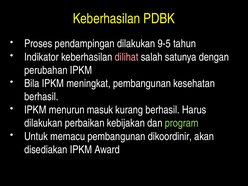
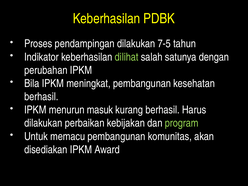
9-5: 9-5 -> 7-5
dilihat colour: pink -> light green
dikoordinir: dikoordinir -> komunitas
